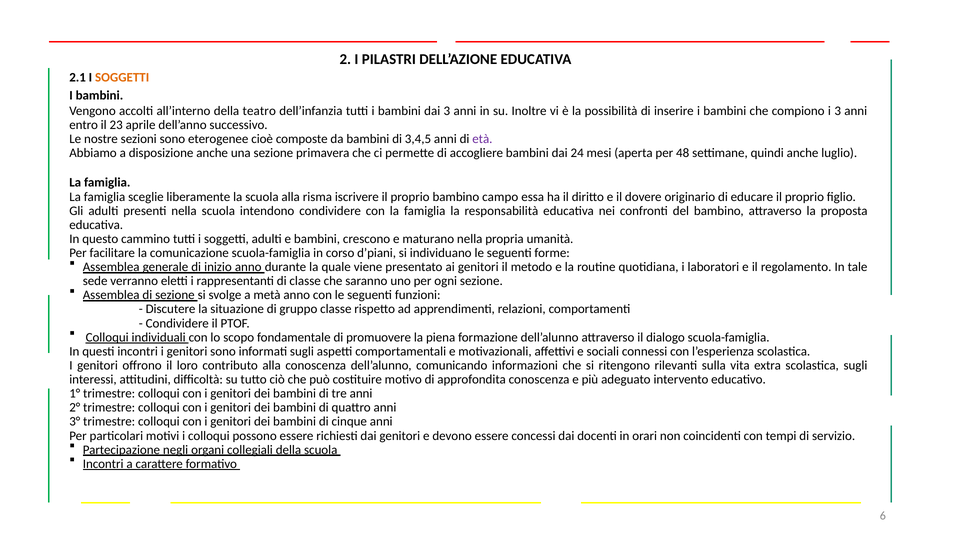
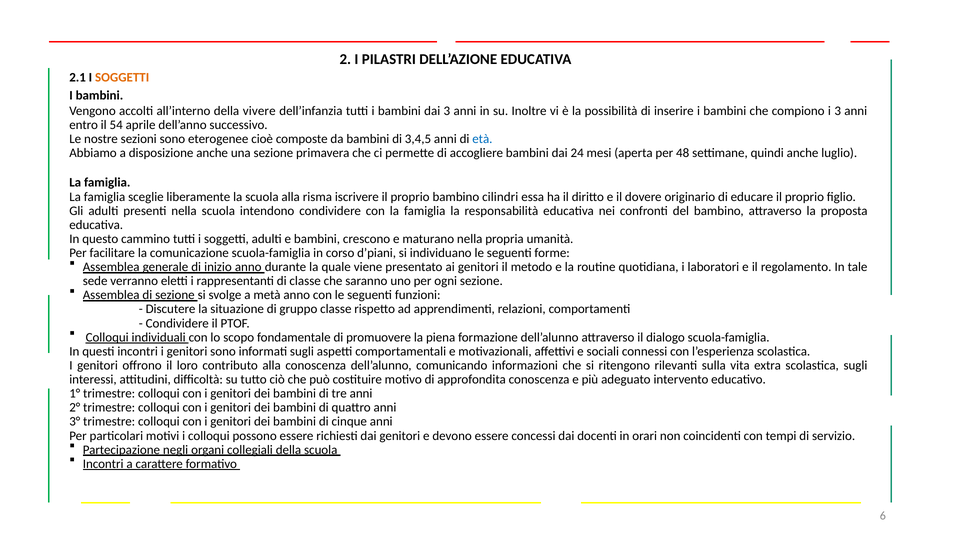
teatro: teatro -> vivere
23: 23 -> 54
età colour: purple -> blue
campo: campo -> cilindri
